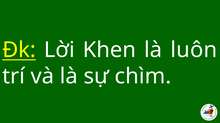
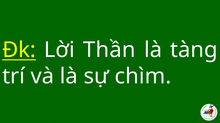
Khen: Khen -> Thần
luôn: luôn -> tàng
